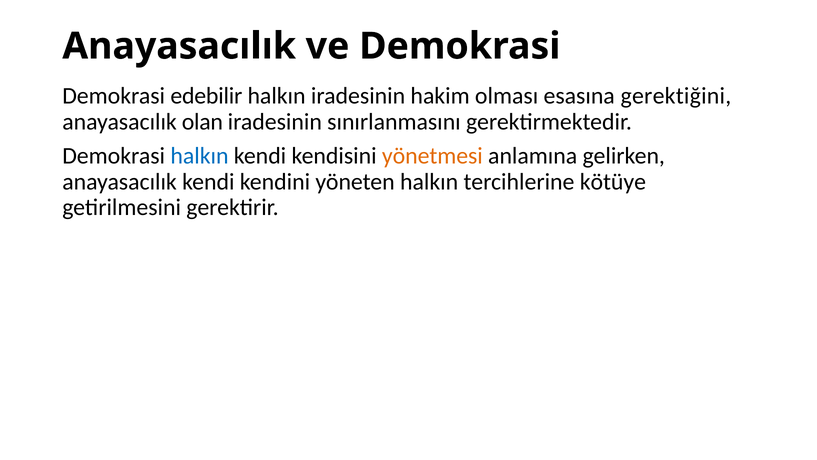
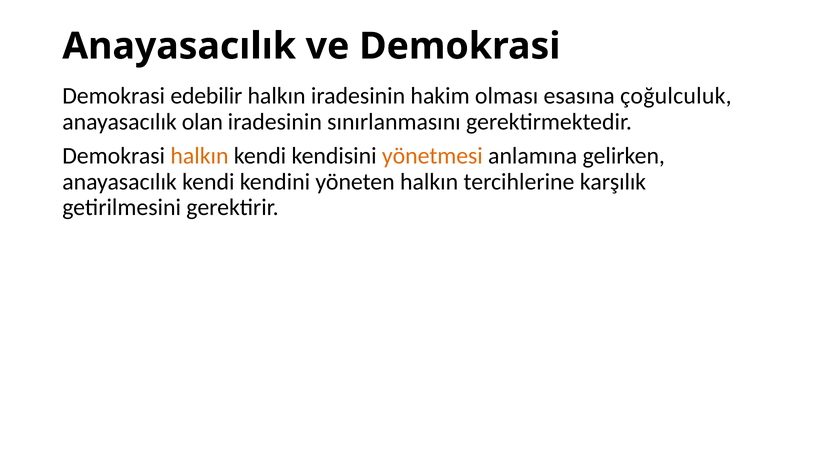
gerektiğini: gerektiğini -> çoğulculuk
halkın at (199, 156) colour: blue -> orange
kötüye: kötüye -> karşılık
